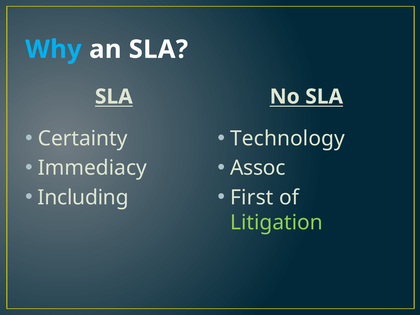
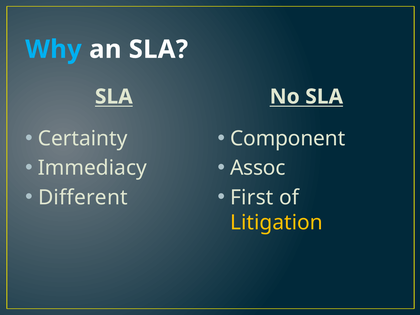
Technology: Technology -> Component
Including: Including -> Different
Litigation colour: light green -> yellow
